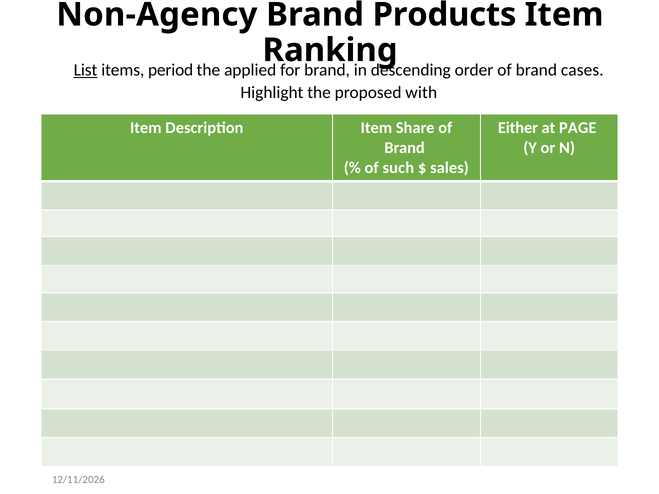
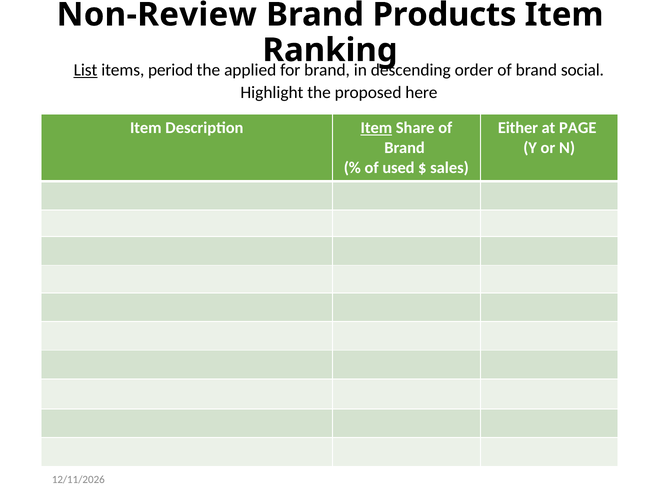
Non-Agency: Non-Agency -> Non-Review
cases: cases -> social
with: with -> here
Item at (376, 128) underline: none -> present
such: such -> used
